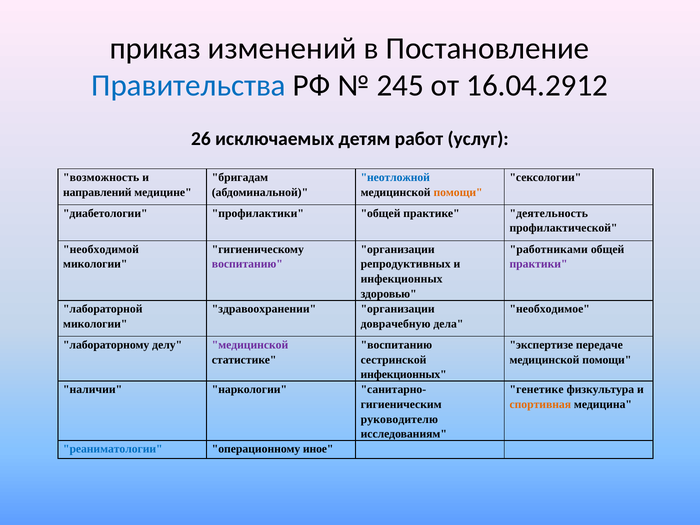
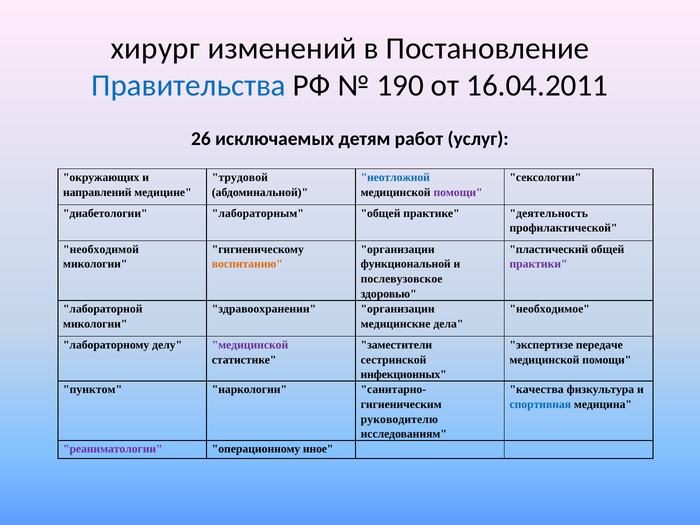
приказ: приказ -> хирург
245: 245 -> 190
16.04.2912: 16.04.2912 -> 16.04.2011
возможность: возможность -> окружающих
бригадам: бригадам -> трудовой
помощи at (458, 192) colour: orange -> purple
профилактики: профилактики -> лабораторным
работниками: работниками -> пластический
воспитанию at (247, 264) colour: purple -> orange
репродуктивных: репродуктивных -> функциональной
инфекционных at (402, 279): инфекционных -> послевузовское
доврачебную: доврачебную -> медицинские
воспитанию at (396, 345): воспитанию -> заместители
наличии: наличии -> пунктом
генетике: генетике -> качества
спортивная colour: orange -> blue
реаниматологии colour: blue -> purple
